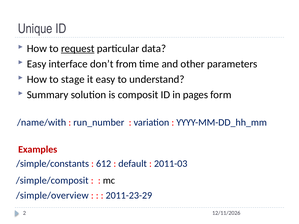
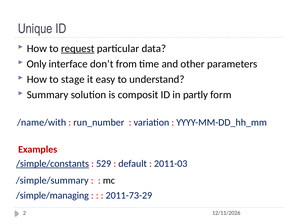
Easy at (37, 64): Easy -> Only
pages: pages -> partly
/simple/constants underline: none -> present
612: 612 -> 529
/simple/composit: /simple/composit -> /simple/summary
/simple/overview: /simple/overview -> /simple/managing
2011-23-29: 2011-23-29 -> 2011-73-29
